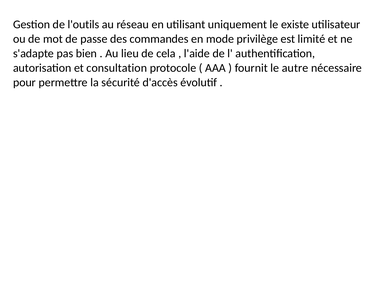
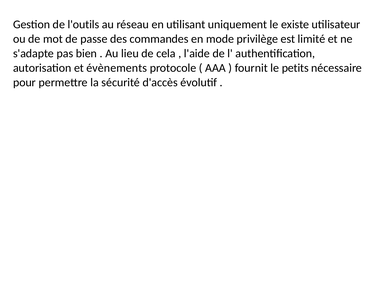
consultation: consultation -> évènements
autre: autre -> petits
